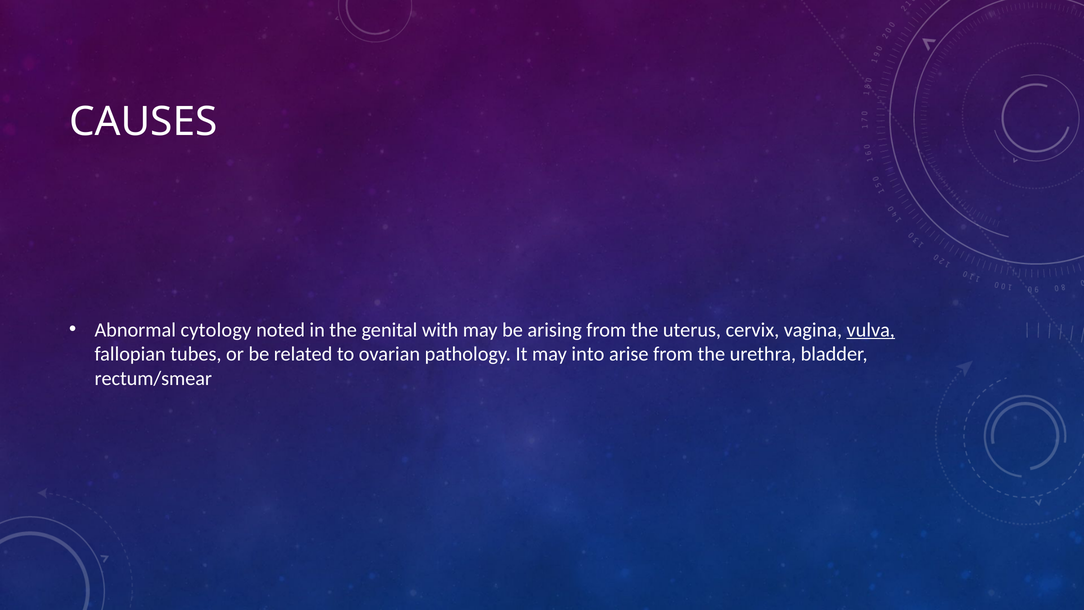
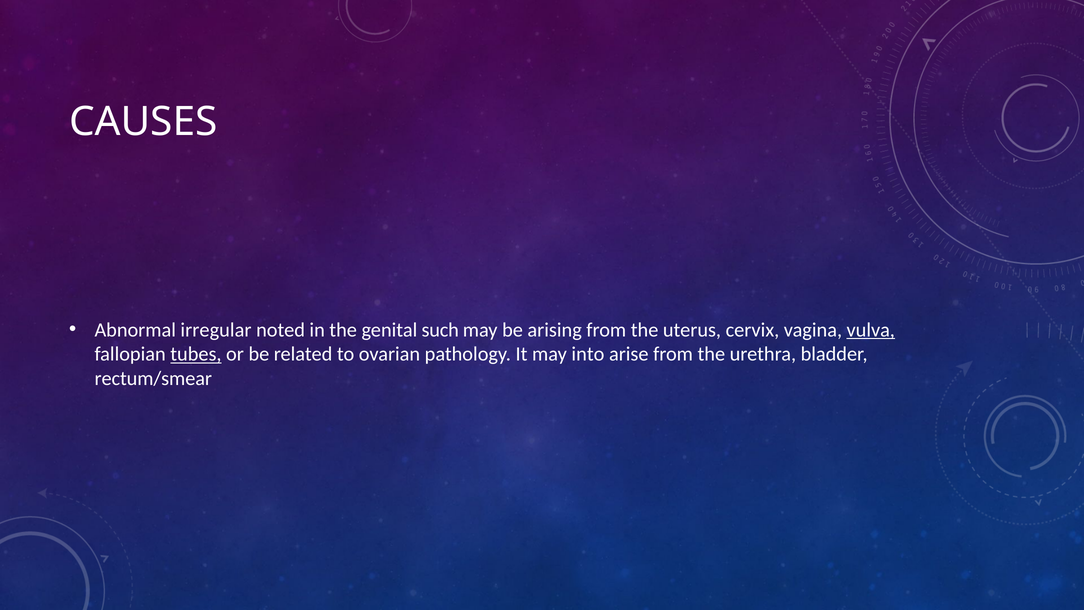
cytology: cytology -> irregular
with: with -> such
tubes underline: none -> present
